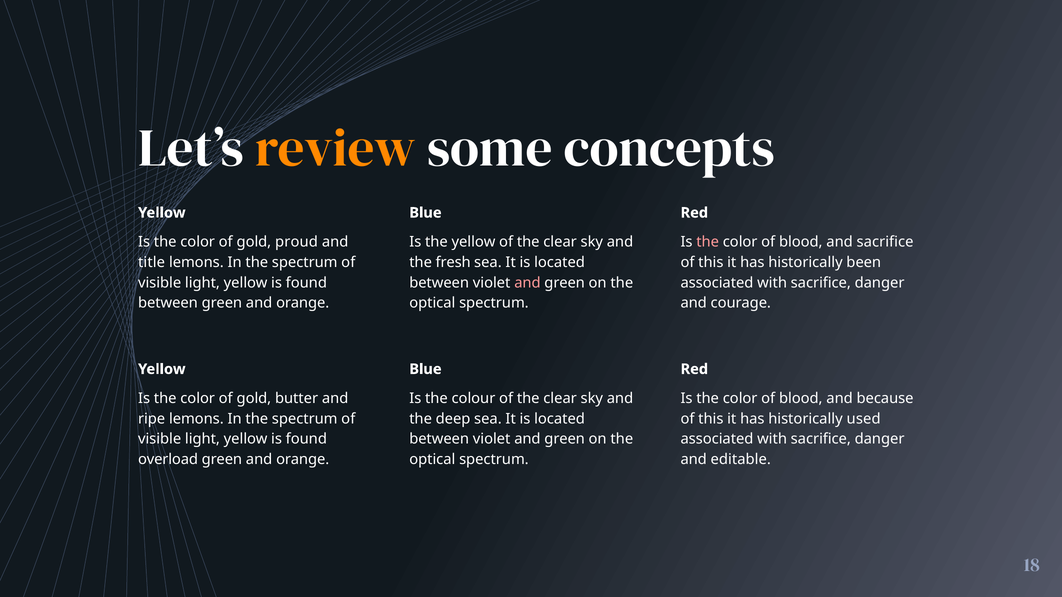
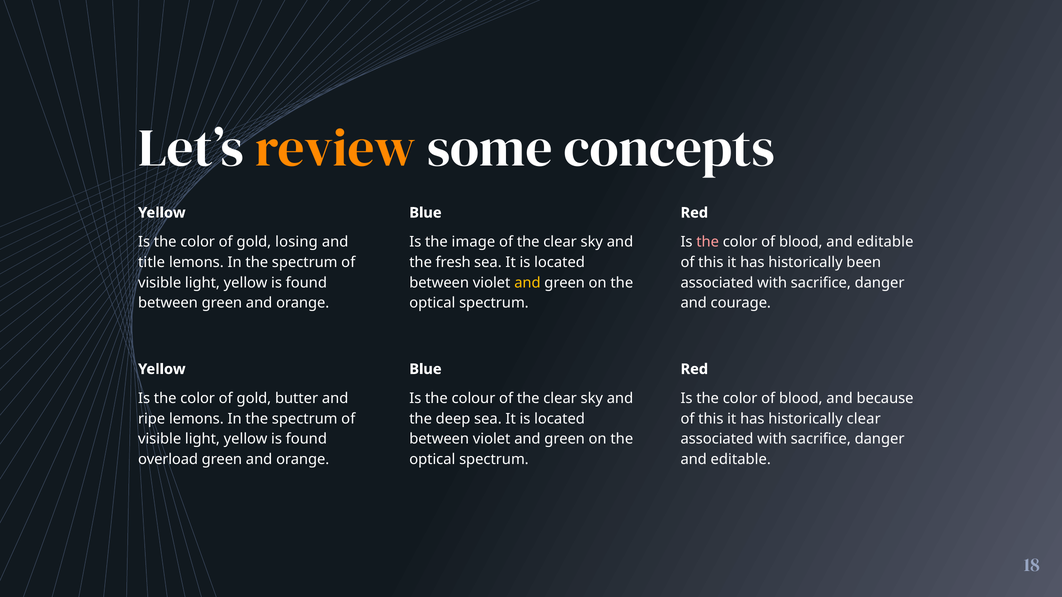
proud: proud -> losing
the yellow: yellow -> image
blood and sacrifice: sacrifice -> editable
and at (527, 283) colour: pink -> yellow
historically used: used -> clear
